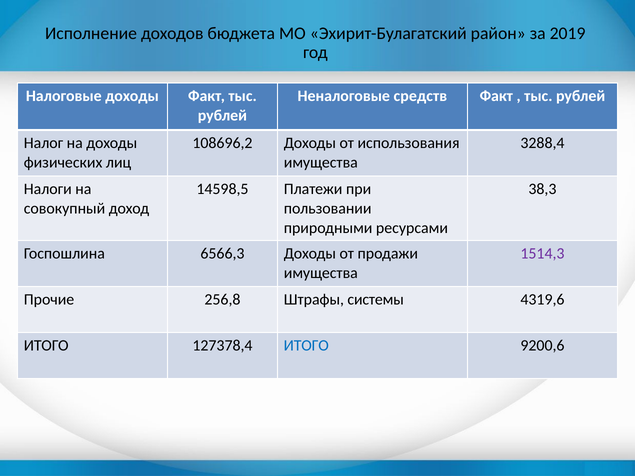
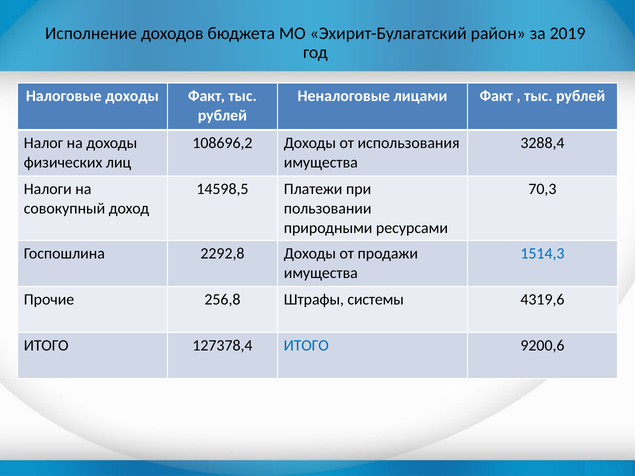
средств: средств -> лицами
38,3: 38,3 -> 70,3
6566,3: 6566,3 -> 2292,8
1514,3 colour: purple -> blue
